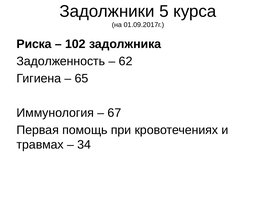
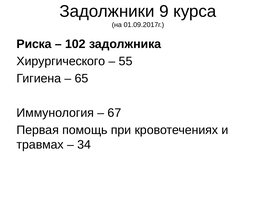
5: 5 -> 9
Задолженность: Задолженность -> Хирургического
62: 62 -> 55
